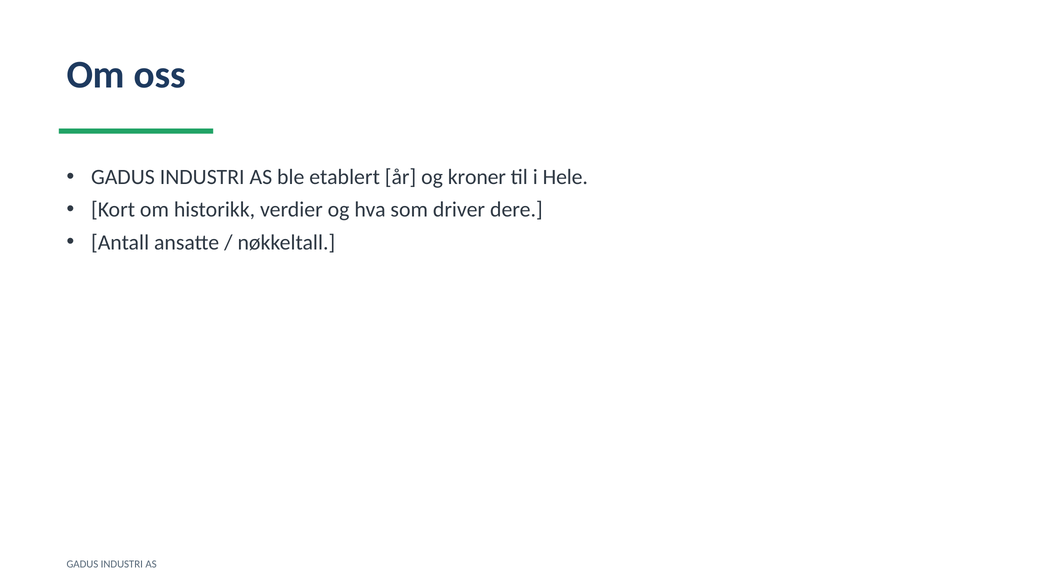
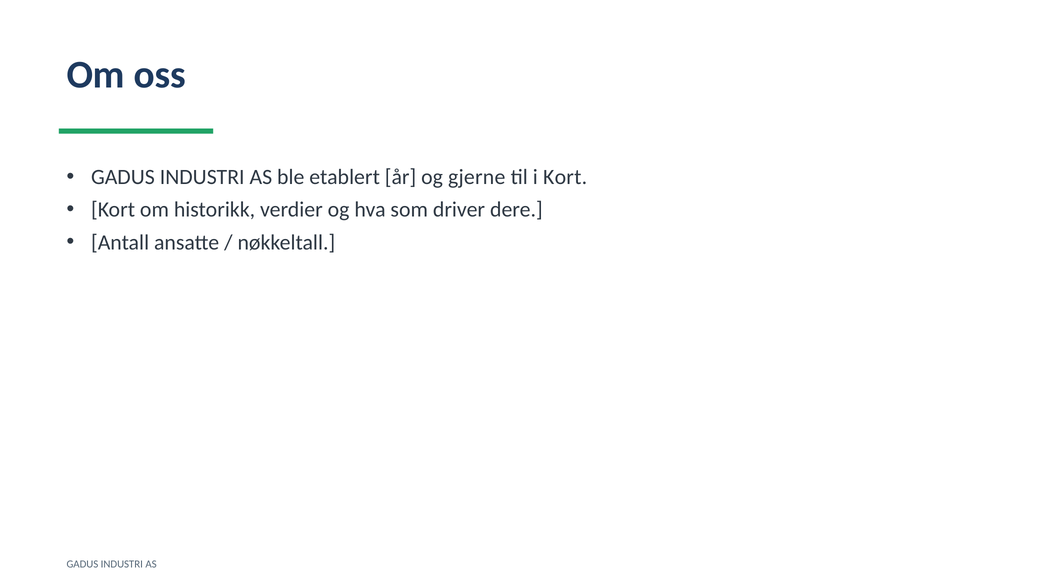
kroner: kroner -> gjerne
i Hele: Hele -> Kort
